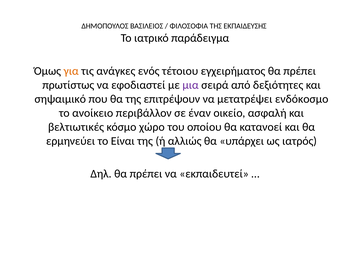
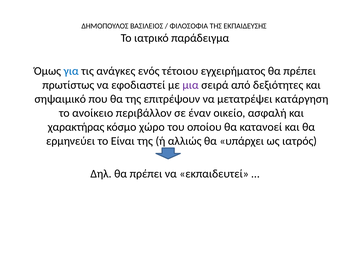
για colour: orange -> blue
ενδόκοσμο: ενδόκοσμο -> κατάργηση
βελτιωτικές: βελτιωτικές -> χαρακτήρας
